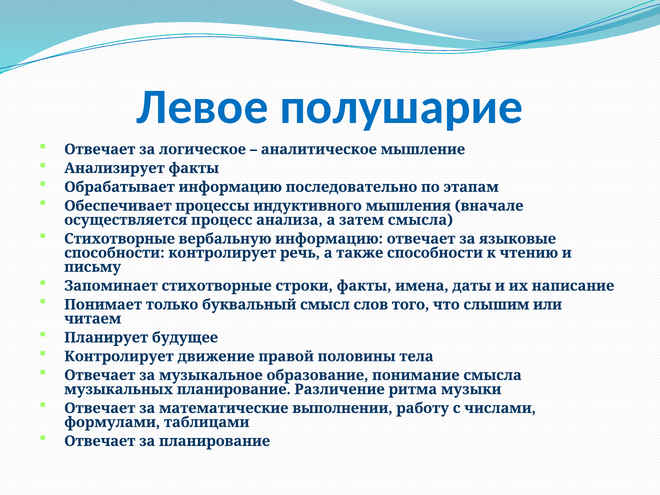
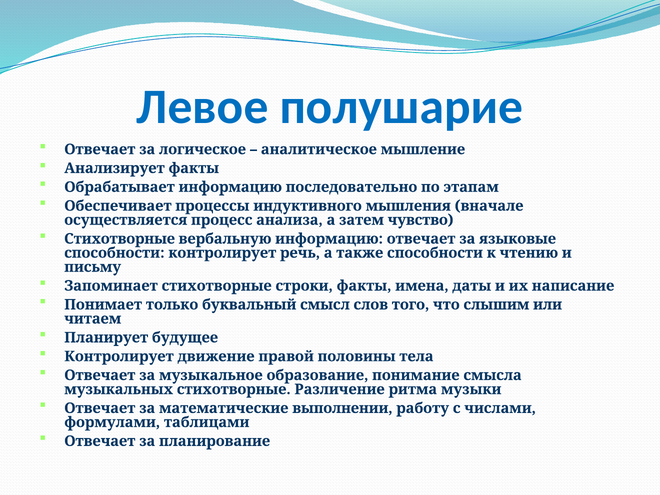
затем смысла: смысла -> чувство
музыкальных планирование: планирование -> стихотворные
